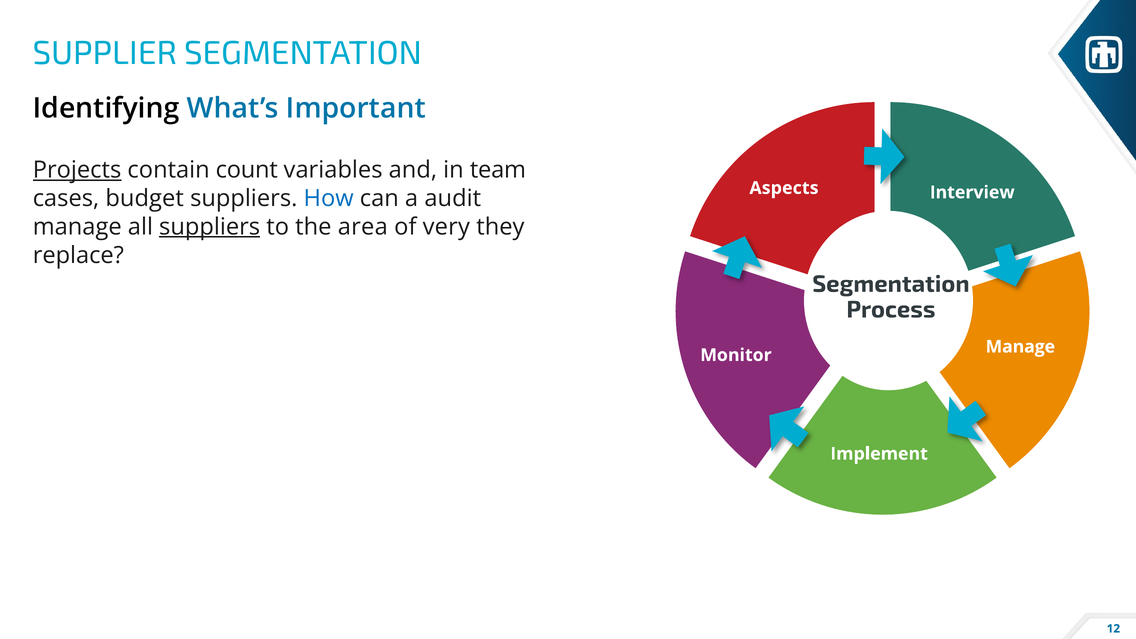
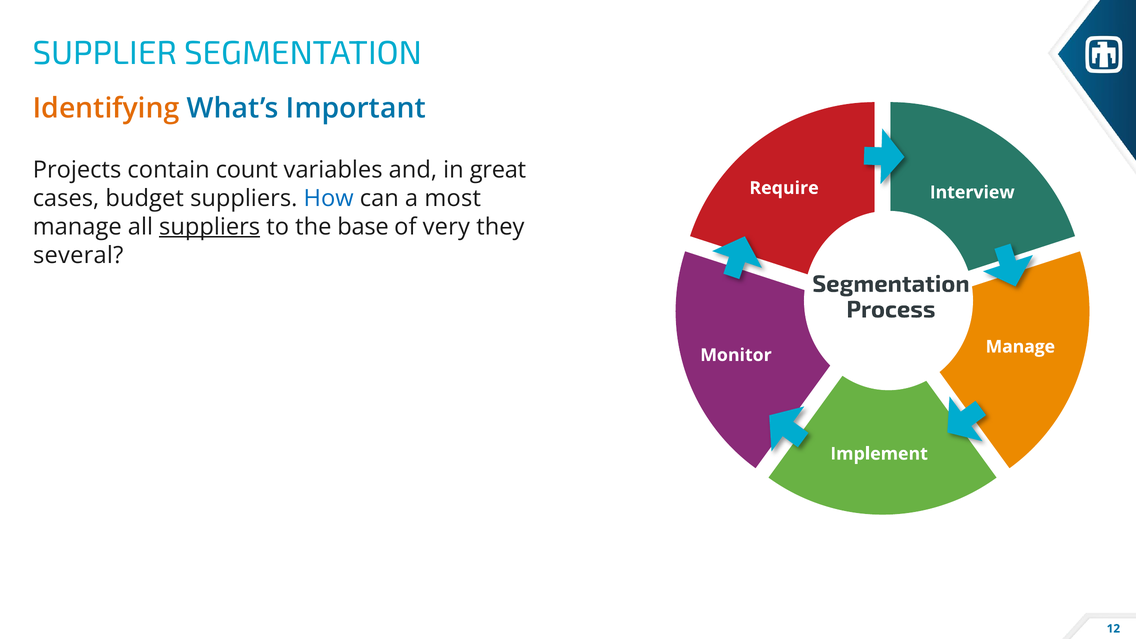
Identifying colour: black -> orange
Projects underline: present -> none
team: team -> great
Aspects: Aspects -> Require
audit: audit -> most
area: area -> base
replace: replace -> several
